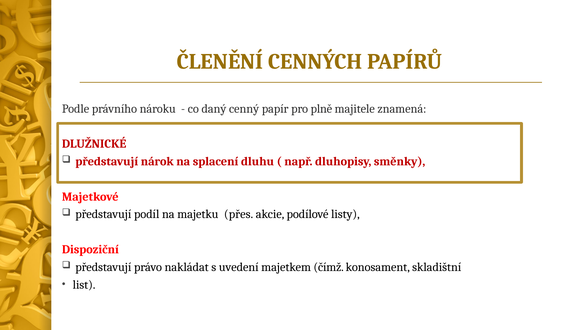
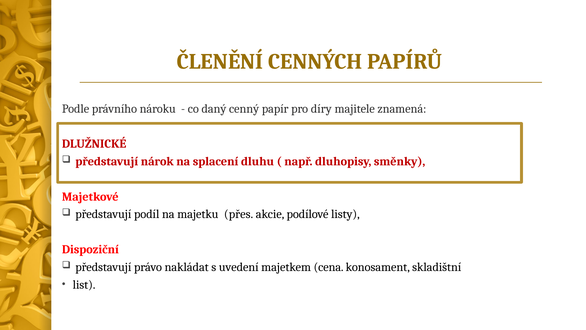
plně: plně -> díry
čímž: čímž -> cena
